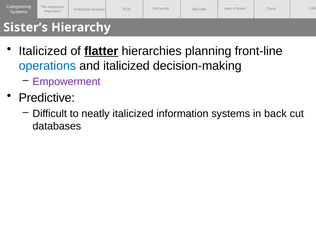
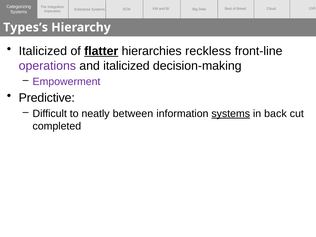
Sister’s: Sister’s -> Types’s
planning: planning -> reckless
operations colour: blue -> purple
neatly italicized: italicized -> between
systems at (231, 114) underline: none -> present
databases: databases -> completed
